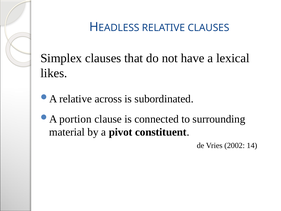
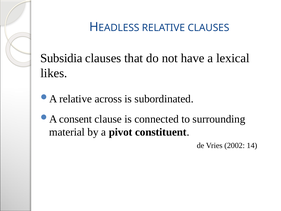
Simplex: Simplex -> Subsidia
portion: portion -> consent
